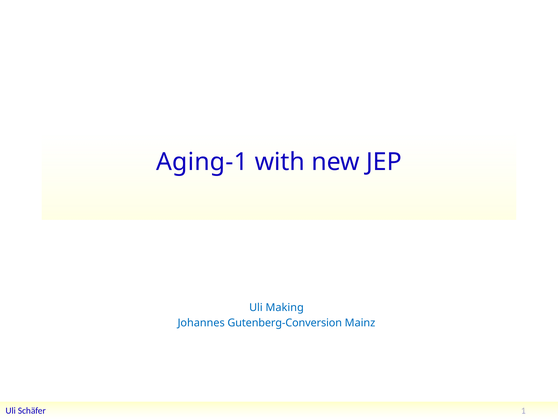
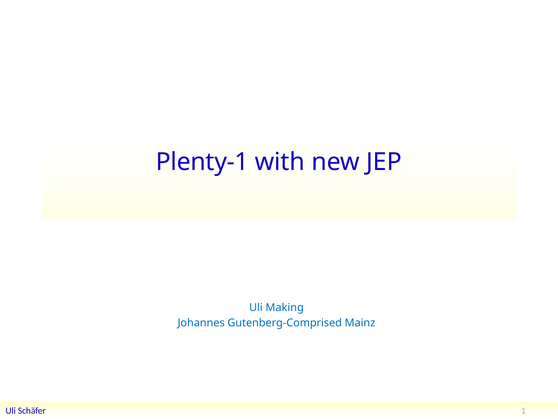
Aging-1: Aging-1 -> Plenty-1
Gutenberg-Conversion: Gutenberg-Conversion -> Gutenberg-Comprised
